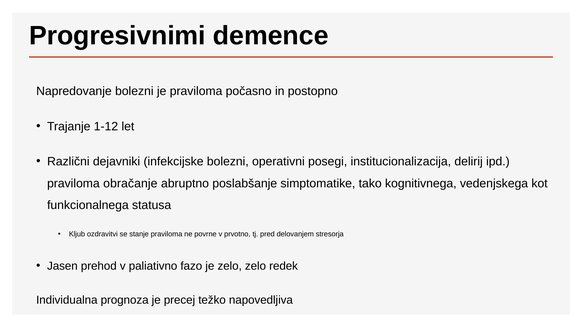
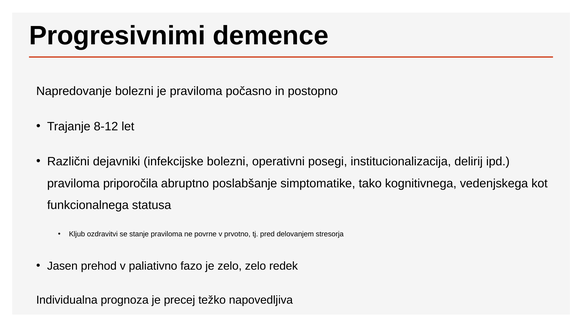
1-12: 1-12 -> 8-12
obračanje: obračanje -> priporočila
